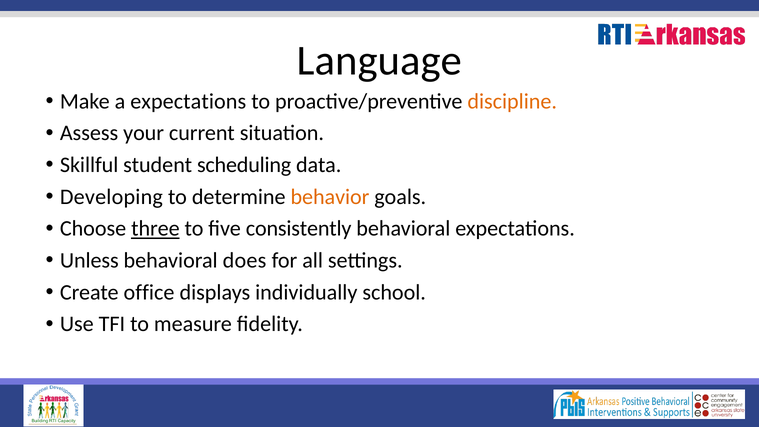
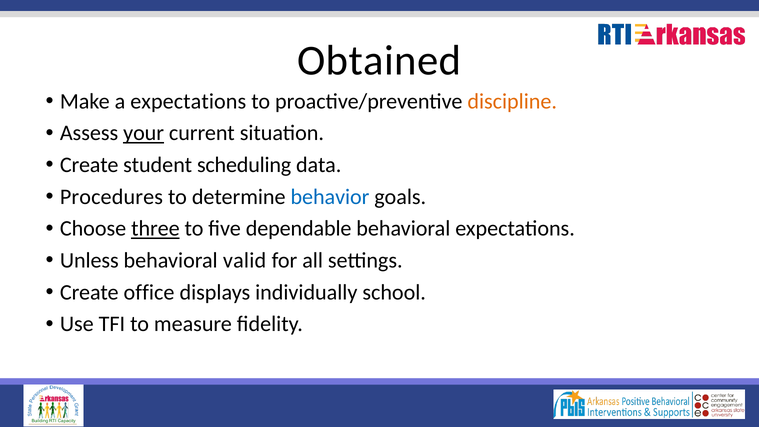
Language: Language -> Obtained
your underline: none -> present
Skillful at (89, 165): Skillful -> Create
Developing: Developing -> Procedures
behavior colour: orange -> blue
consistently: consistently -> dependable
does: does -> valid
